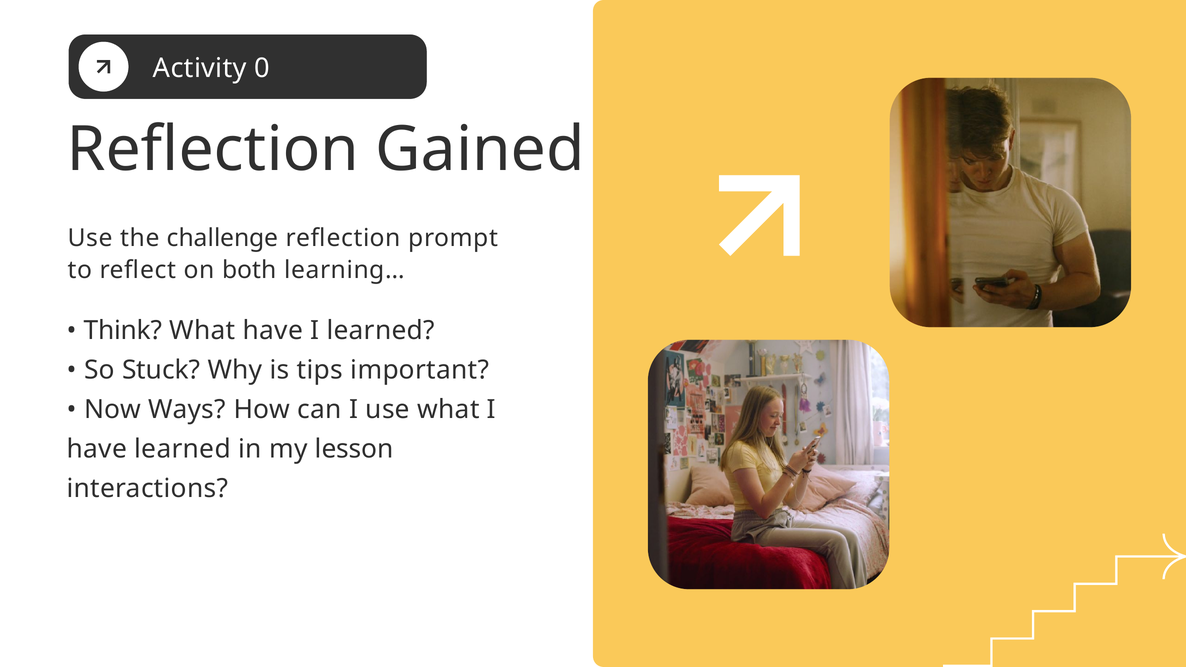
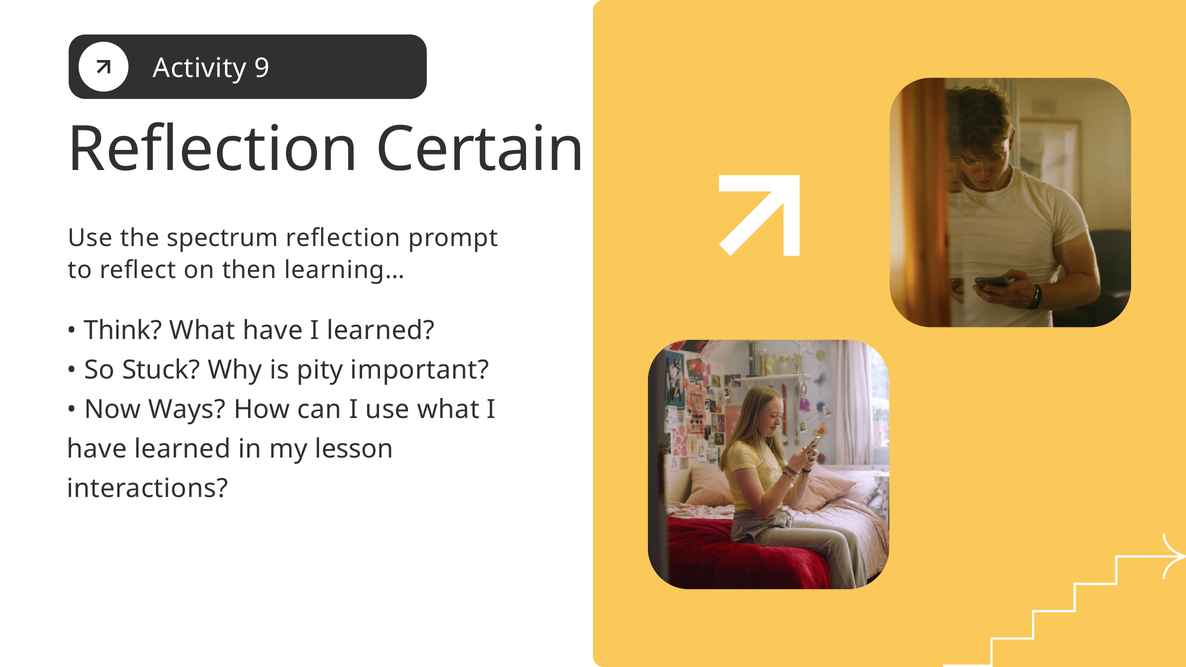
0: 0 -> 9
Gained: Gained -> Certain
challenge: challenge -> spectrum
both: both -> then
tips: tips -> pity
